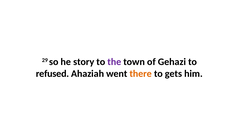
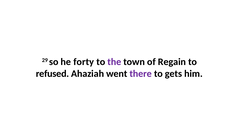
story: story -> forty
Gehazi: Gehazi -> Regain
there colour: orange -> purple
